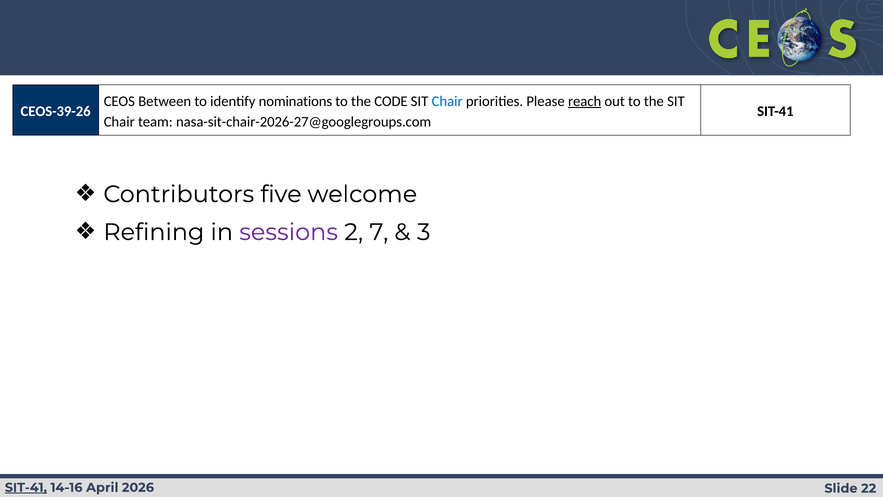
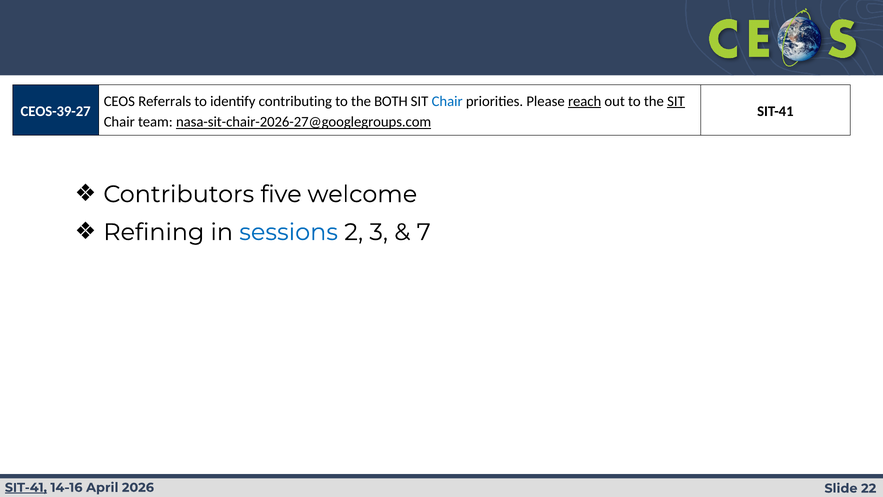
Between: Between -> Referrals
nominations: nominations -> contributing
CODE: CODE -> BOTH
SIT at (676, 101) underline: none -> present
CEOS-39-26: CEOS-39-26 -> CEOS-39-27
nasa-sit-chair-2026-27@googlegroups.com underline: none -> present
sessions colour: purple -> blue
7: 7 -> 3
3: 3 -> 7
